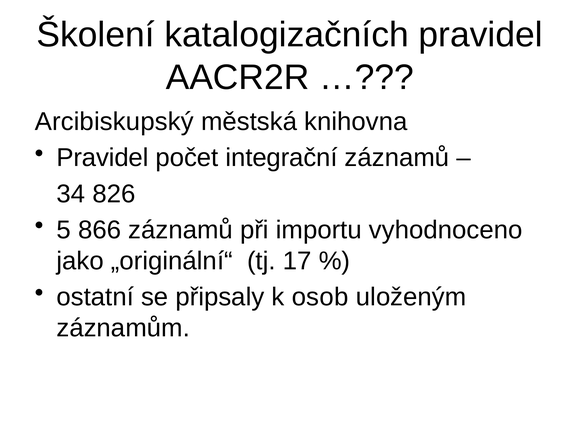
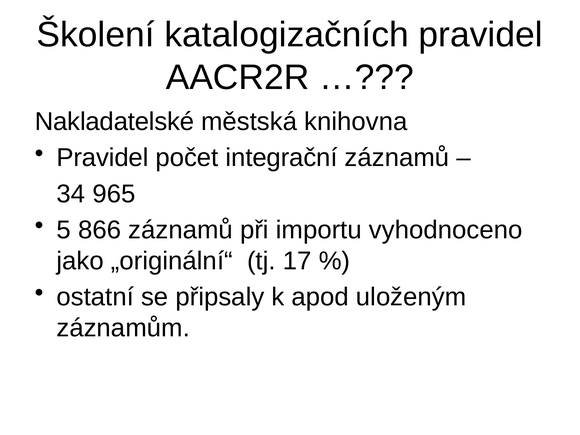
Arcibiskupský: Arcibiskupský -> Nakladatelské
826: 826 -> 965
osob: osob -> apod
